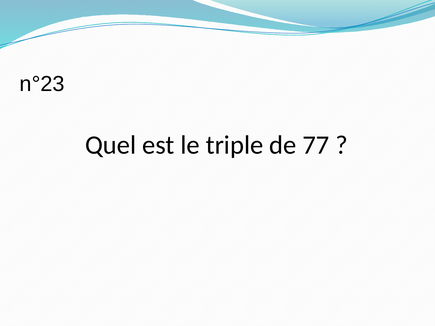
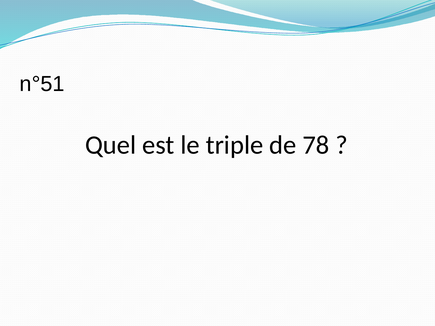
n°23: n°23 -> n°51
77: 77 -> 78
